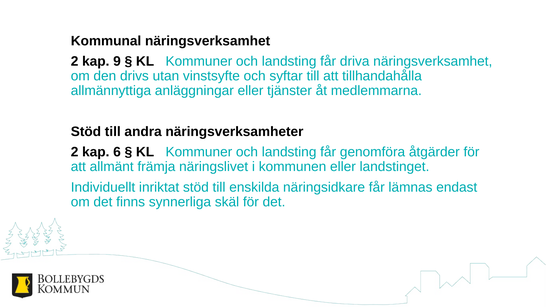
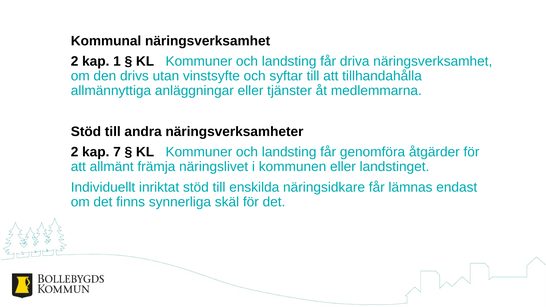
9: 9 -> 1
6: 6 -> 7
